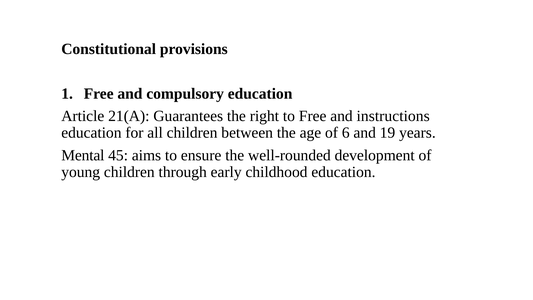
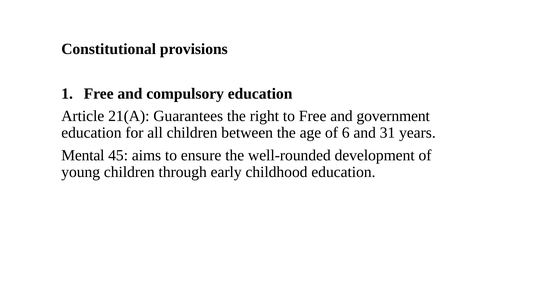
instructions: instructions -> government
19: 19 -> 31
